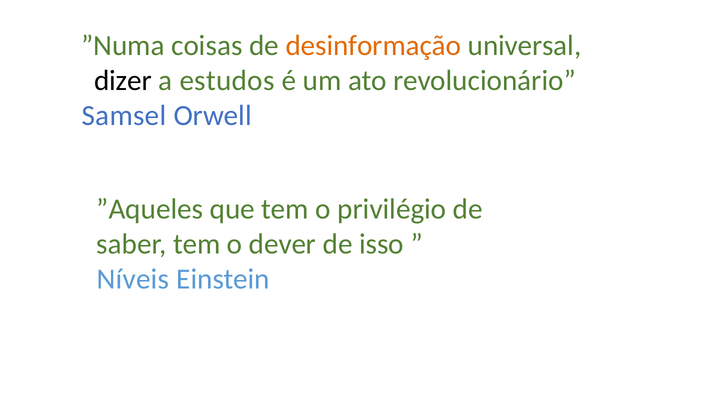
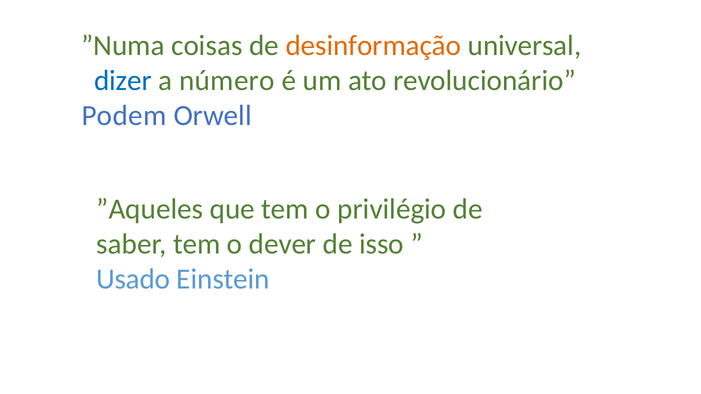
dizer colour: black -> blue
estudos: estudos -> número
Samsel: Samsel -> Podem
Níveis: Níveis -> Usado
